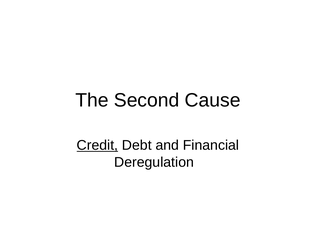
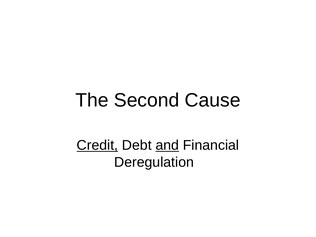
and underline: none -> present
